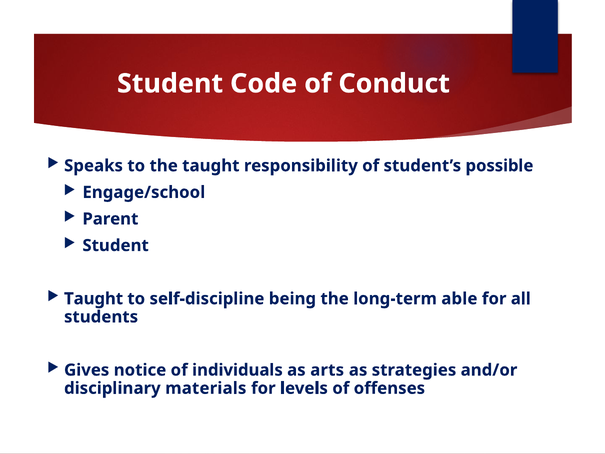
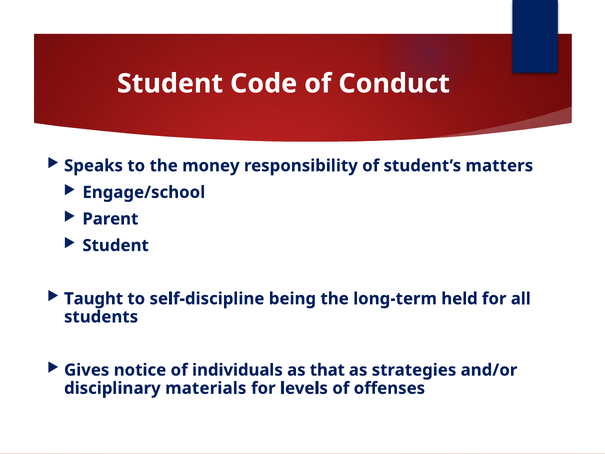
the taught: taught -> money
possible: possible -> matters
able: able -> held
arts: arts -> that
